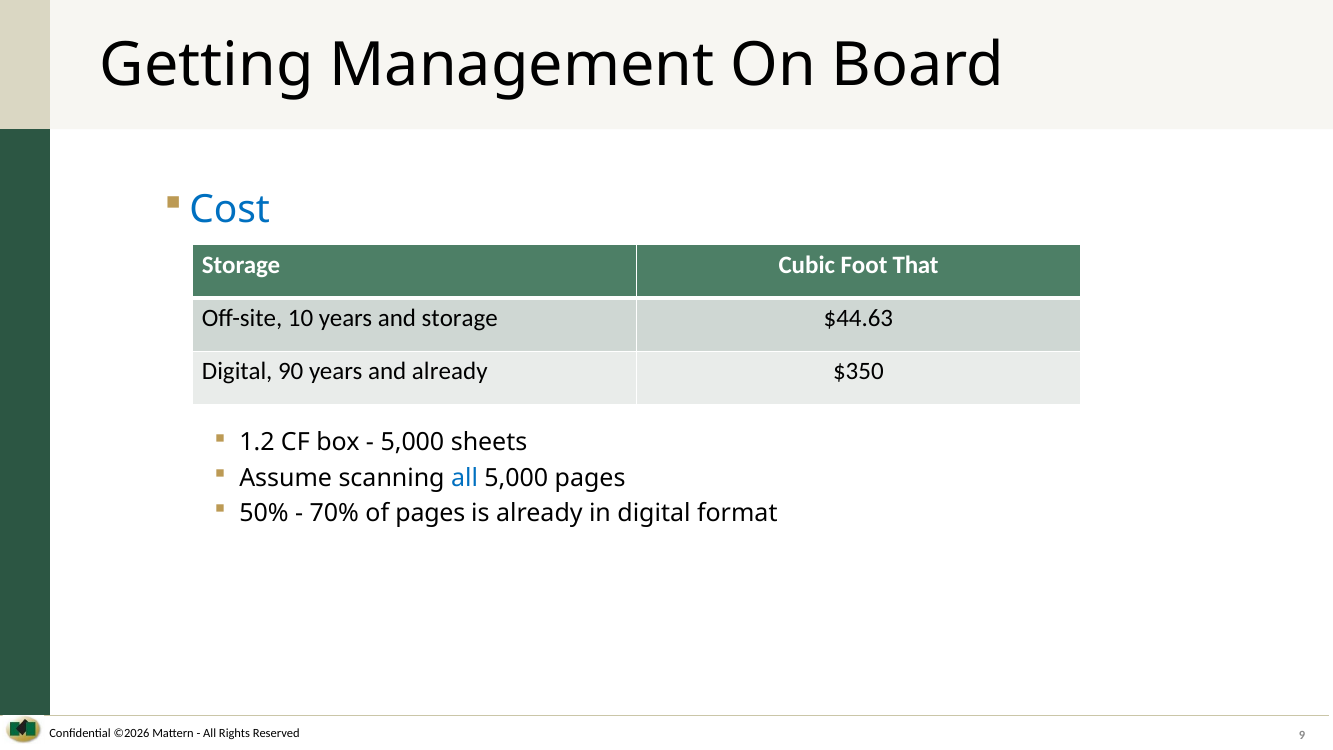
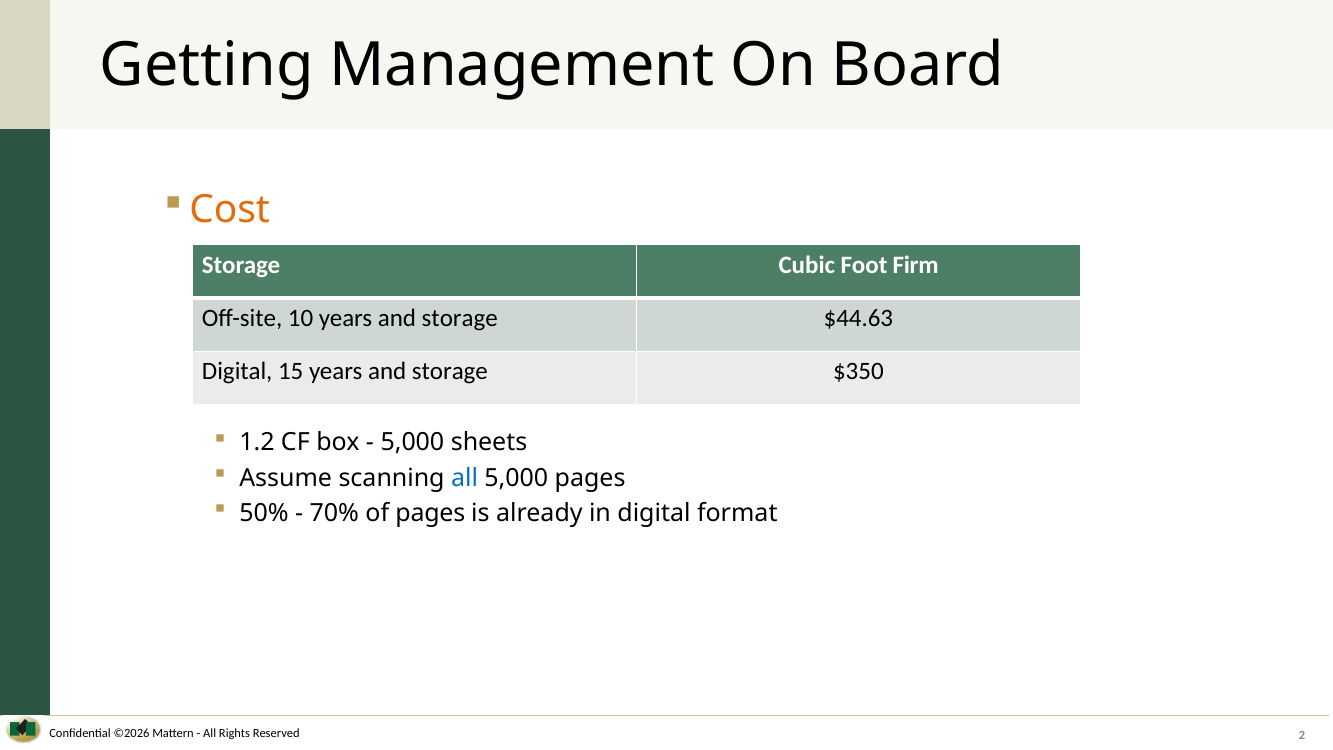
Cost colour: blue -> orange
That: That -> Firm
90: 90 -> 15
already at (450, 372): already -> storage
9: 9 -> 2
